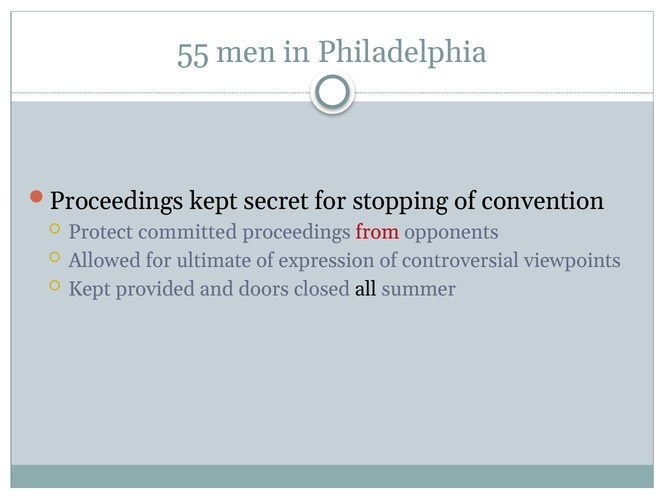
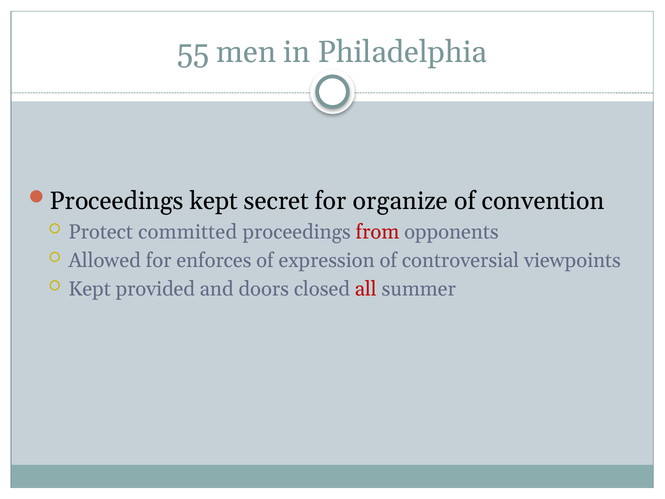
stopping: stopping -> organize
ultimate: ultimate -> enforces
all colour: black -> red
